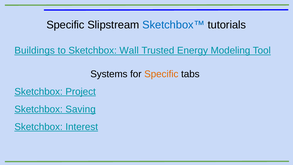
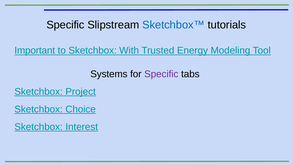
Buildings: Buildings -> Important
Wall: Wall -> With
Specific at (161, 74) colour: orange -> purple
Saving: Saving -> Choice
